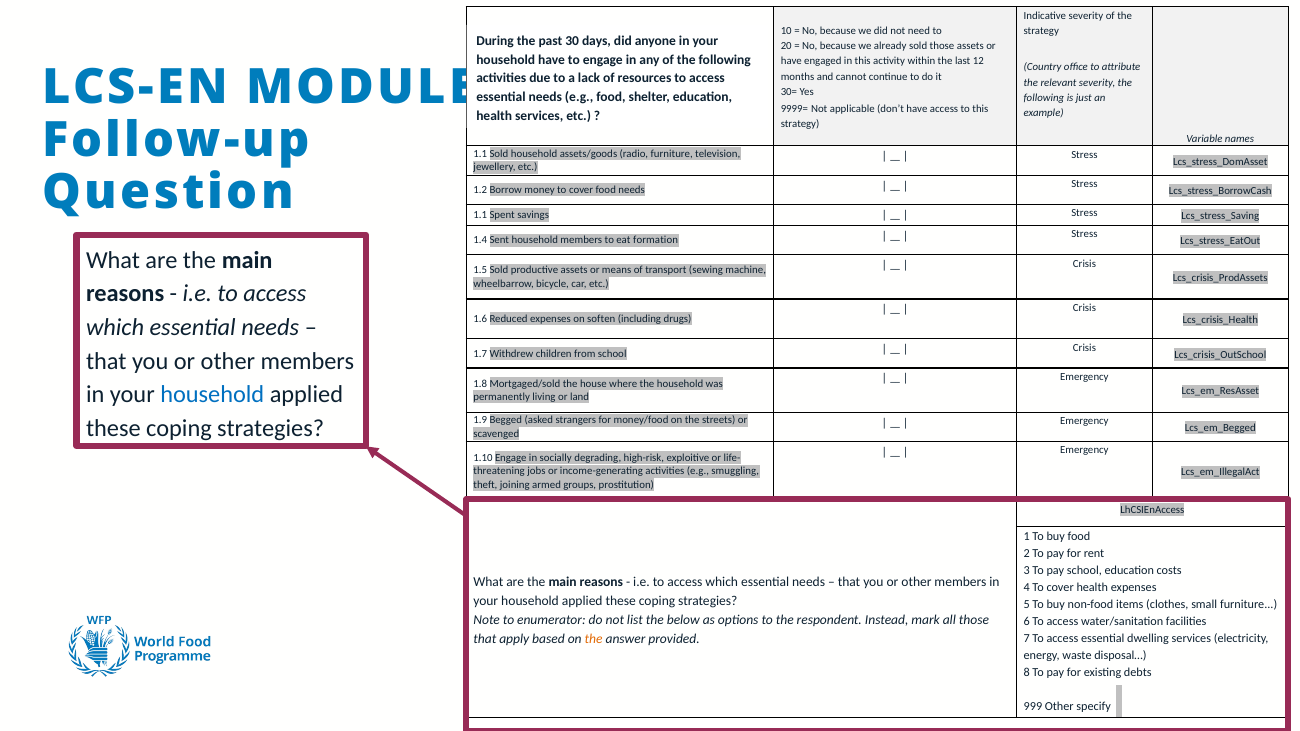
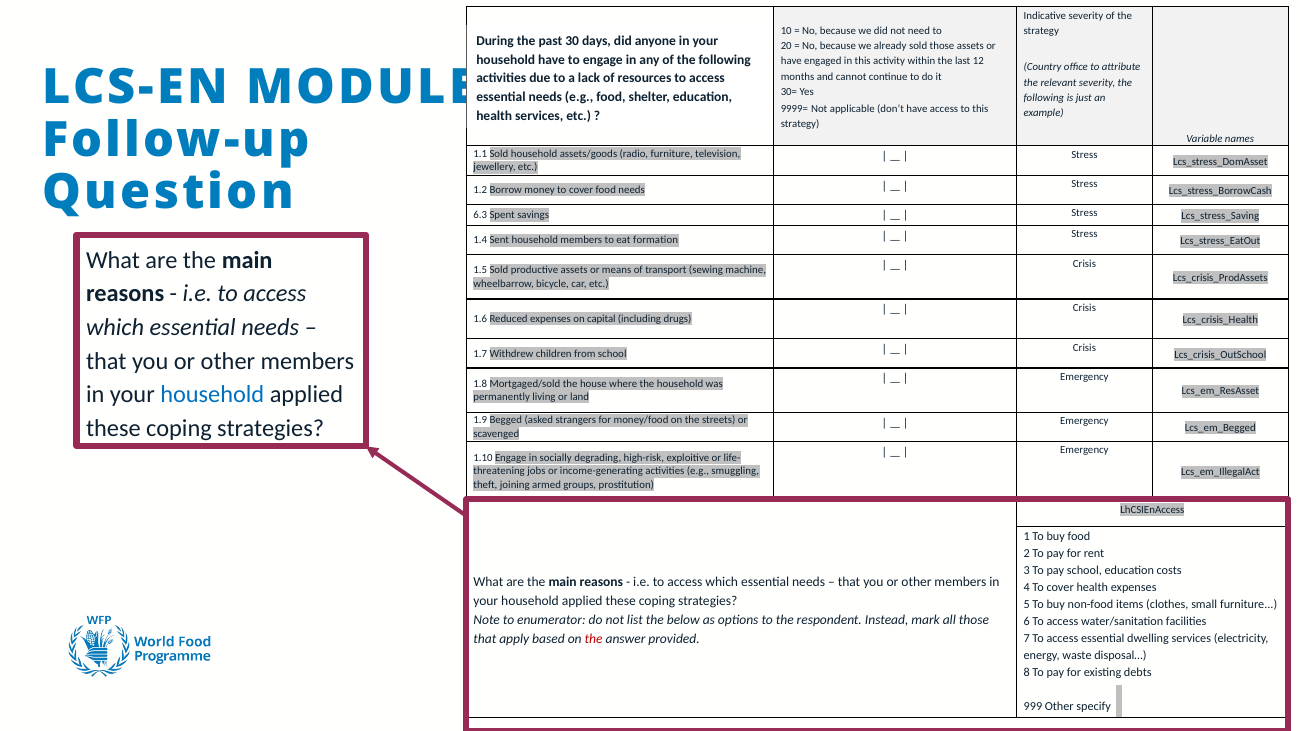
1.1 at (480, 215): 1.1 -> 6.3
soften: soften -> capital
the at (594, 639) colour: orange -> red
